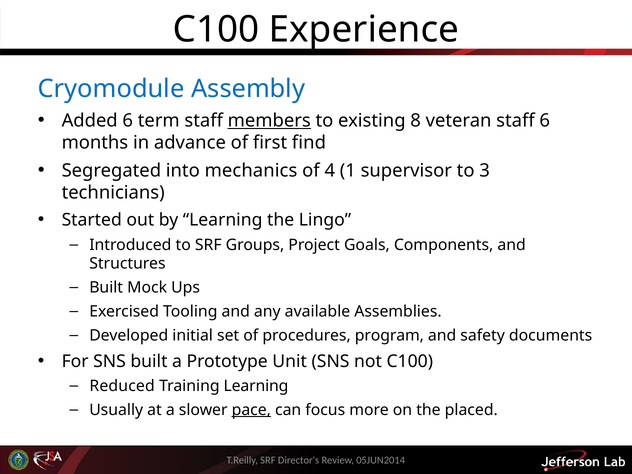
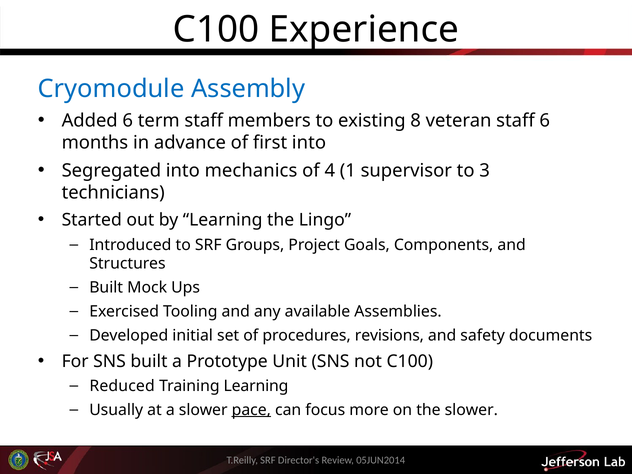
members underline: present -> none
first find: find -> into
program: program -> revisions
the placed: placed -> slower
